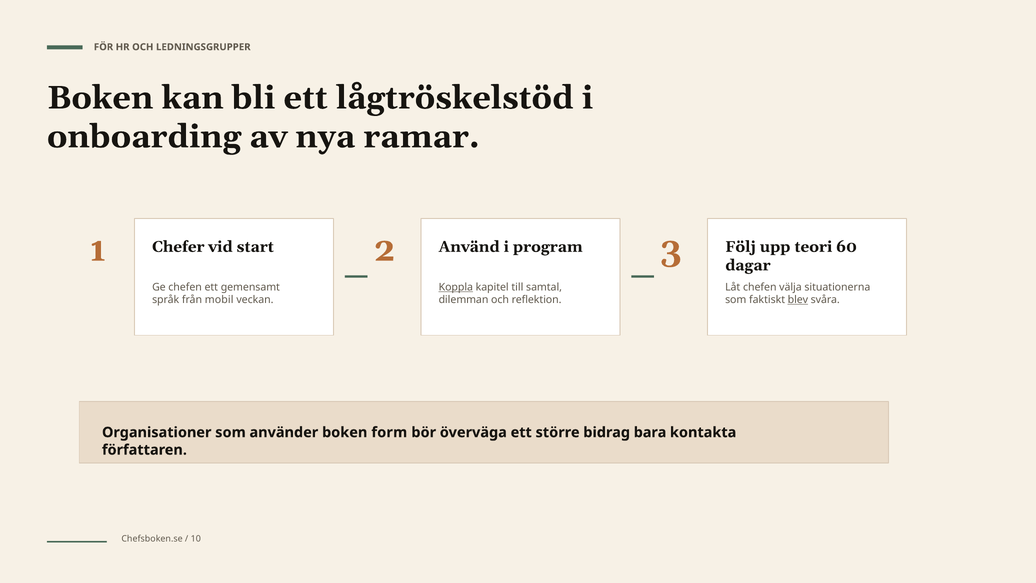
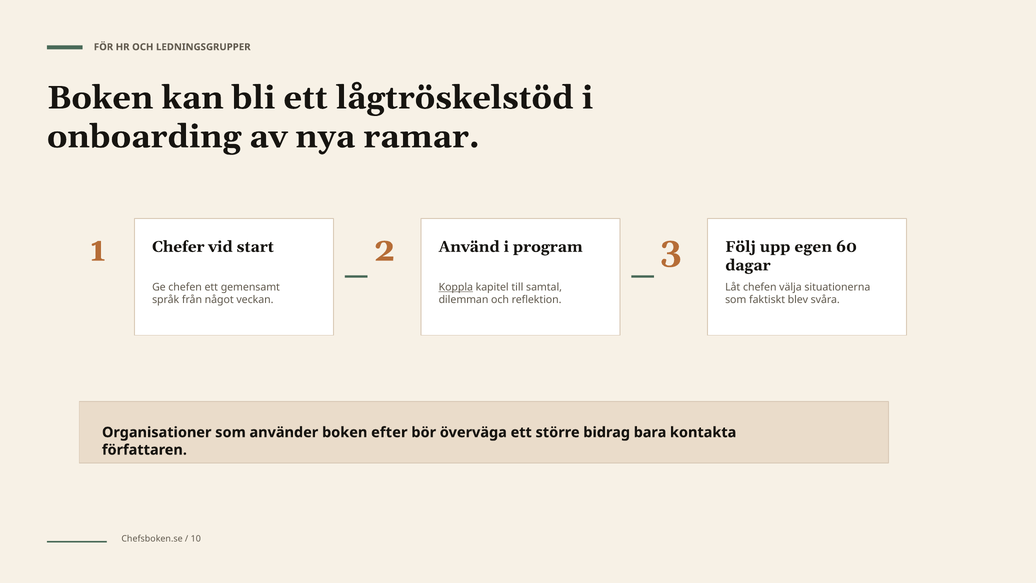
teori: teori -> egen
mobil: mobil -> något
blev underline: present -> none
form: form -> efter
